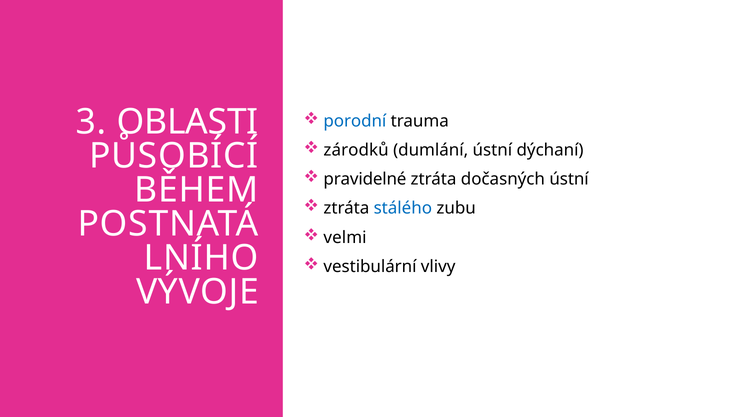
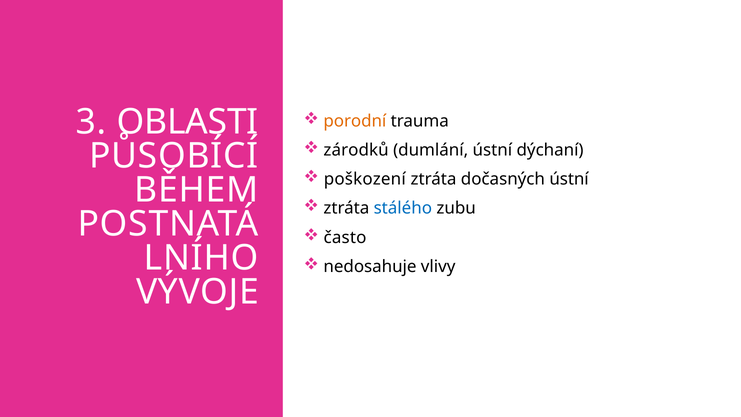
porodní colour: blue -> orange
pravidelné: pravidelné -> poškození
velmi: velmi -> často
vestibulární: vestibulární -> nedosahuje
